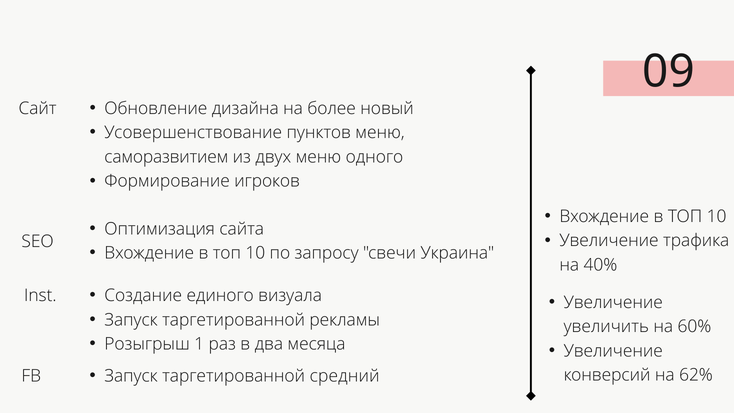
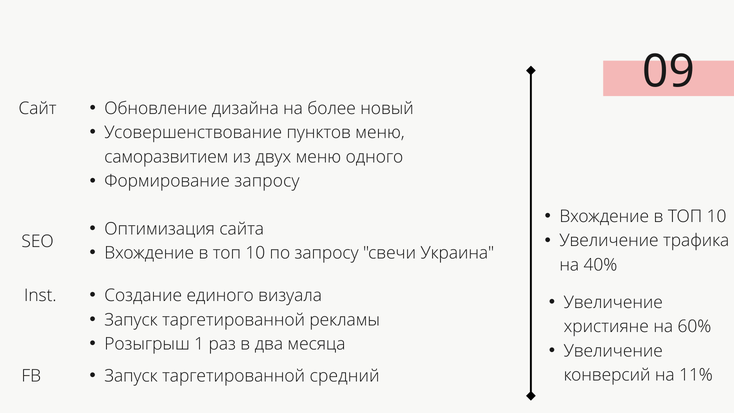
Формирование игроков: игроков -> запросу
увеличить: увеличить -> християне
62%: 62% -> 11%
